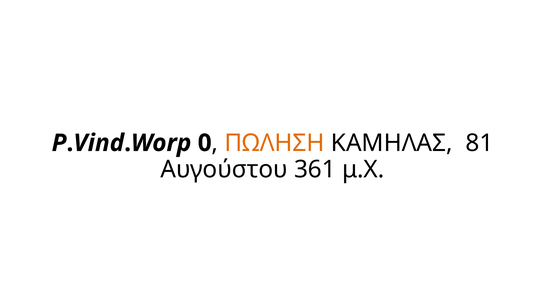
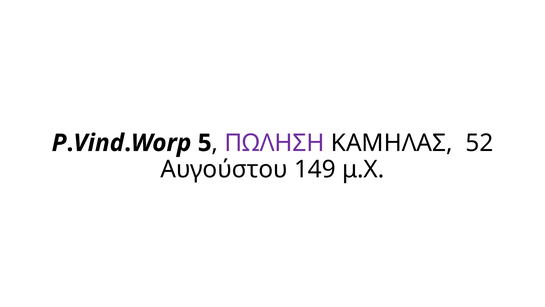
0: 0 -> 5
ΠΩΛΗΣΗ colour: orange -> purple
81: 81 -> 52
361: 361 -> 149
